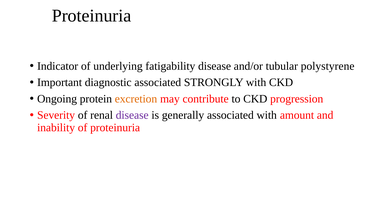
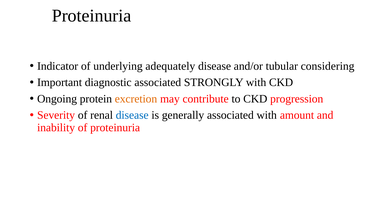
fatigability: fatigability -> adequately
polystyrene: polystyrene -> considering
disease at (132, 115) colour: purple -> blue
